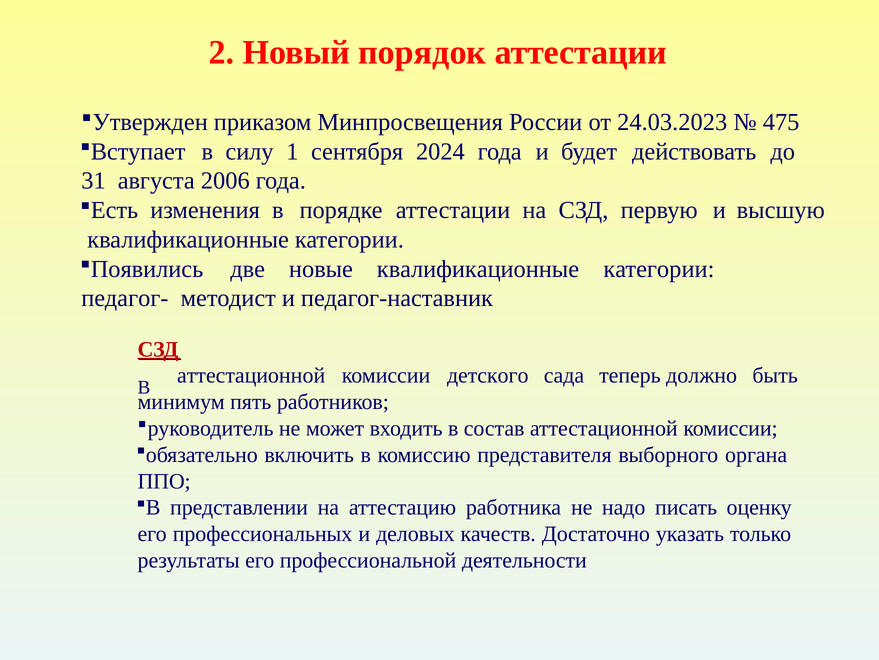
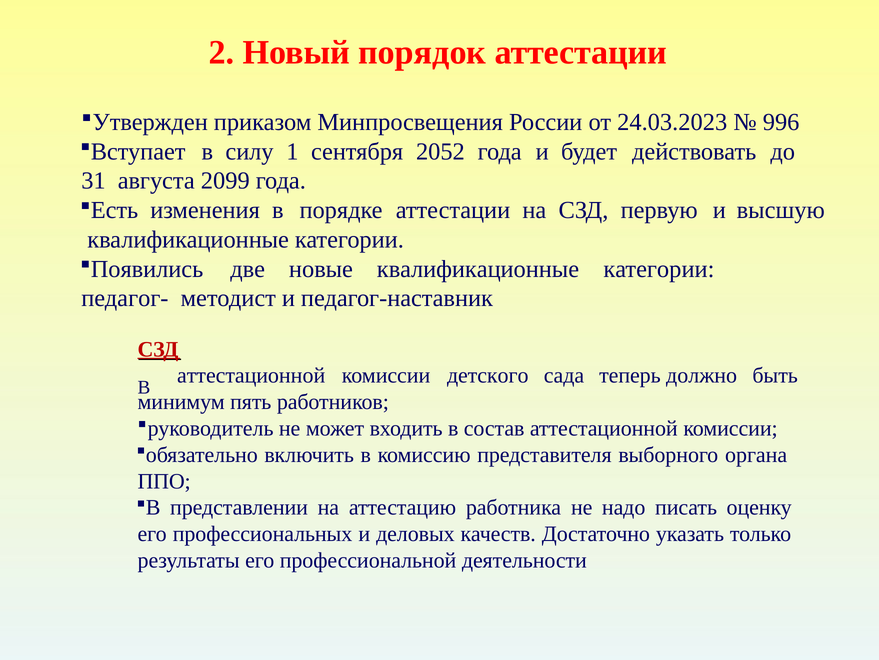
475: 475 -> 996
2024: 2024 -> 2052
2006: 2006 -> 2099
